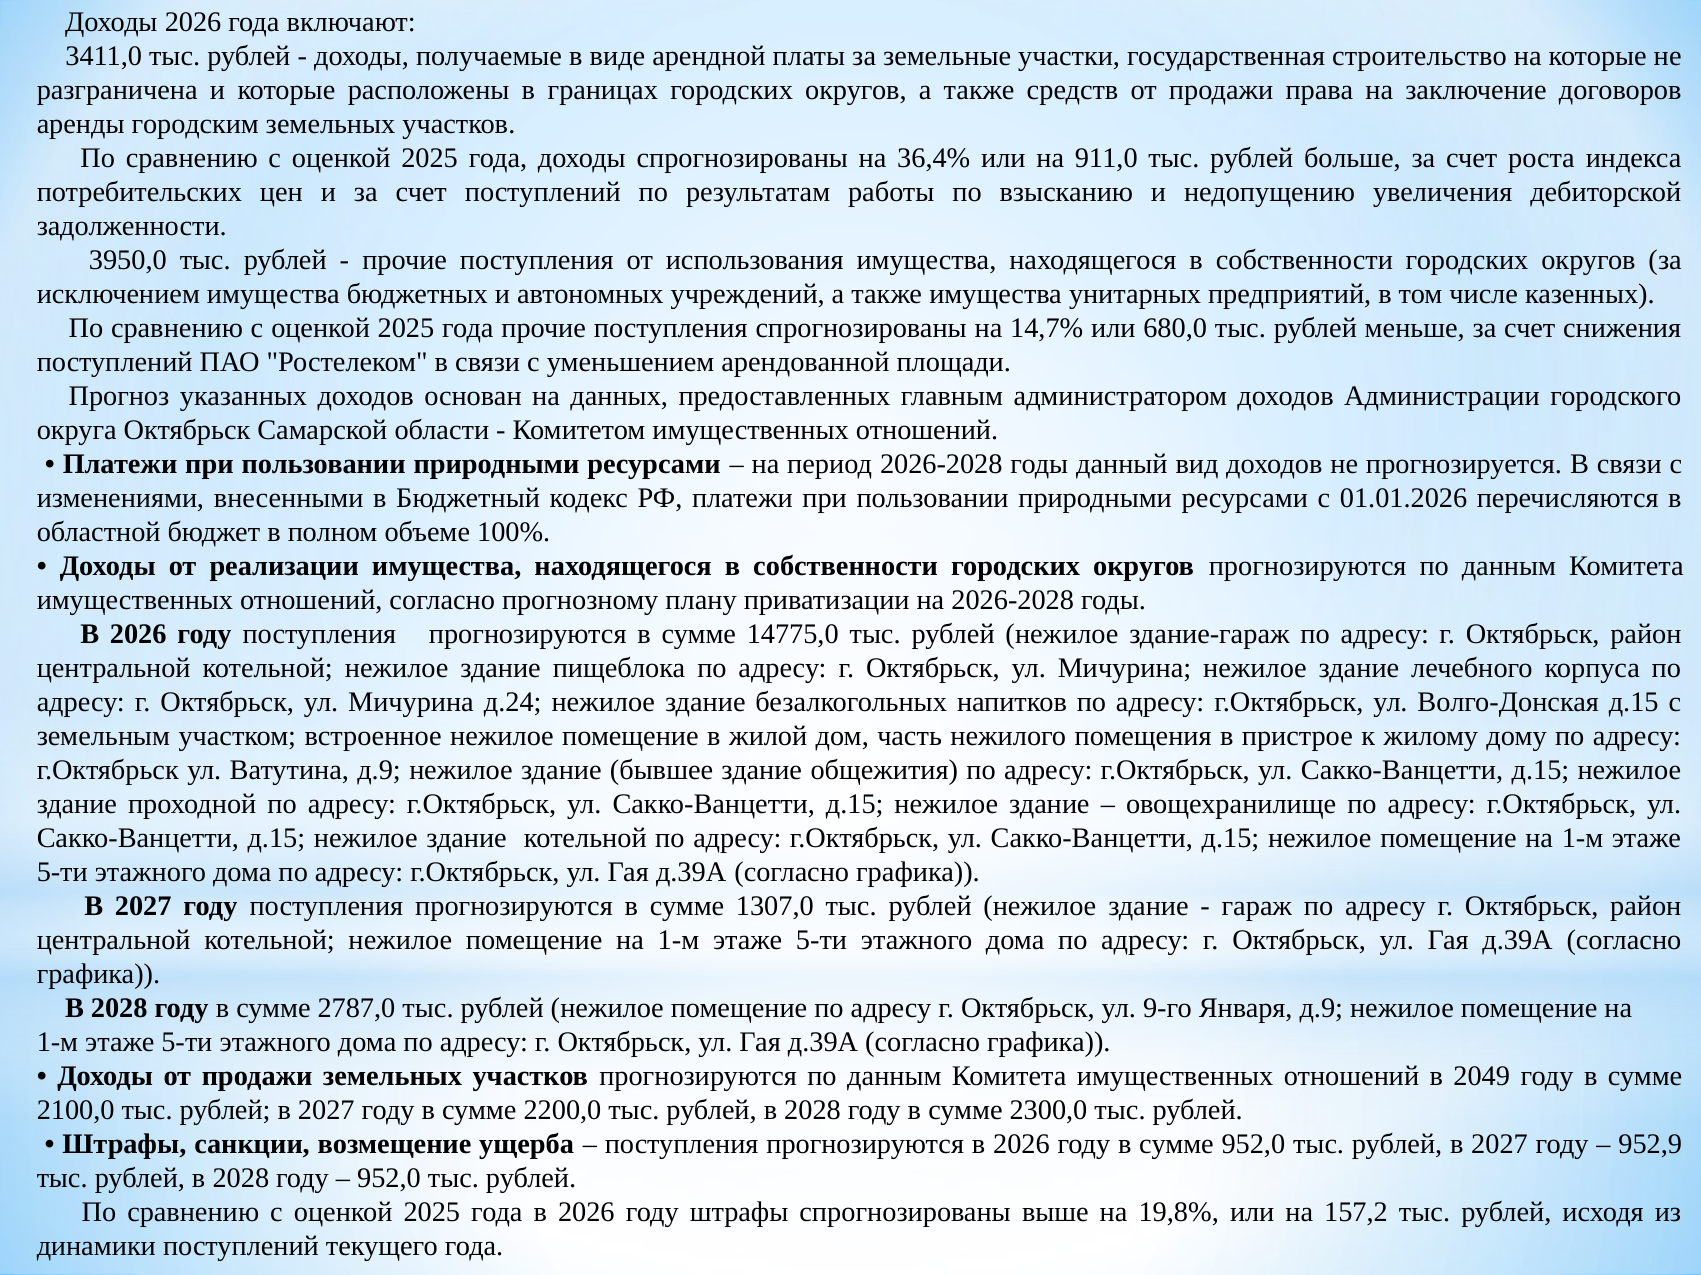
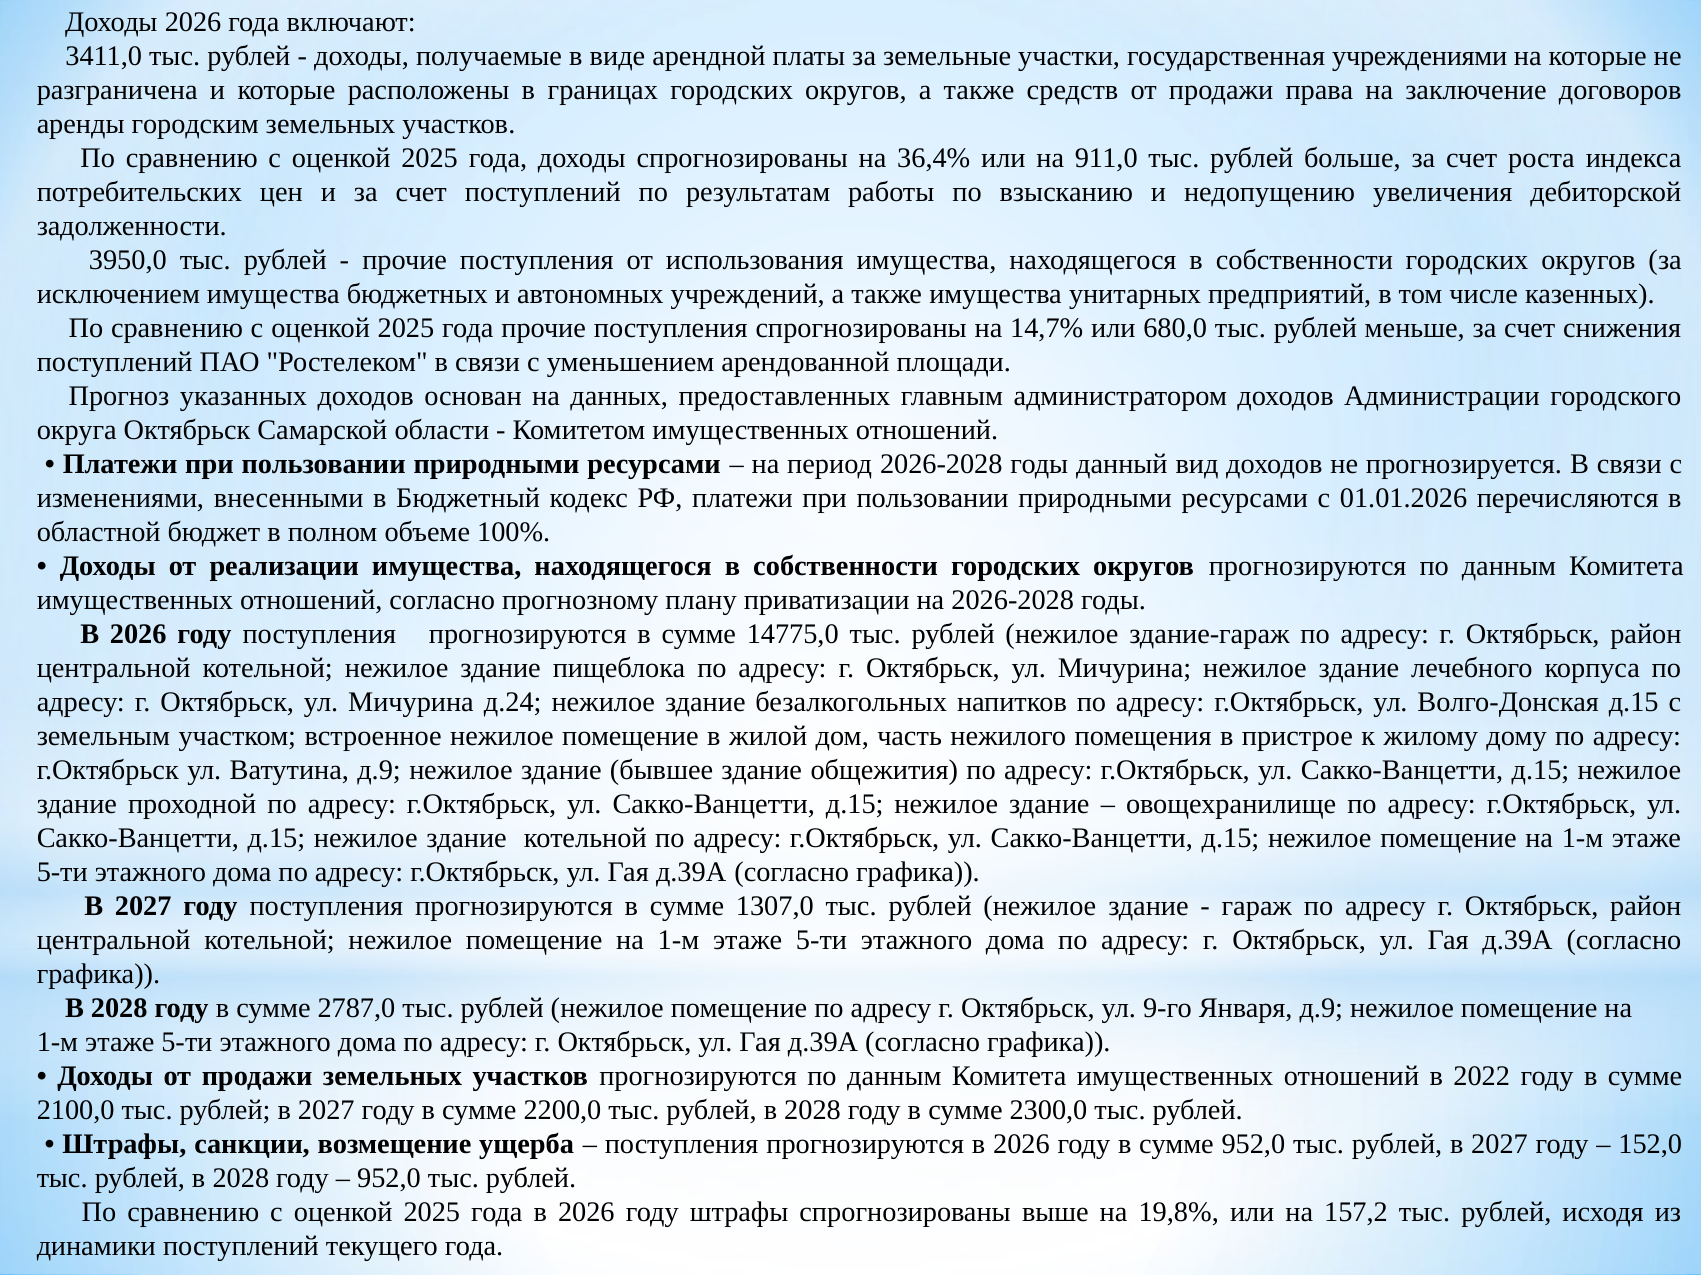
строительство: строительство -> учреждениями
2049: 2049 -> 2022
952,9: 952,9 -> 152,0
